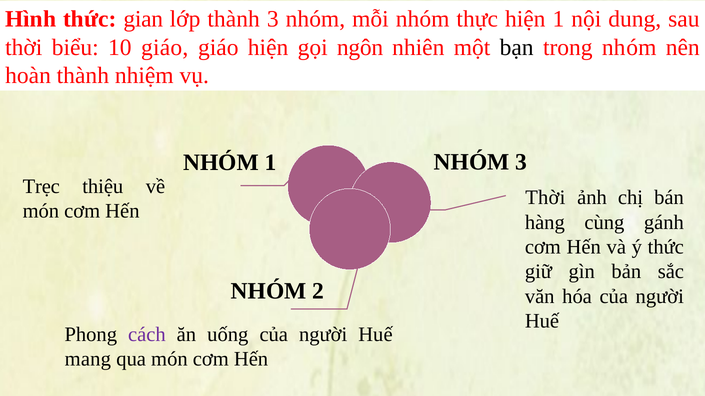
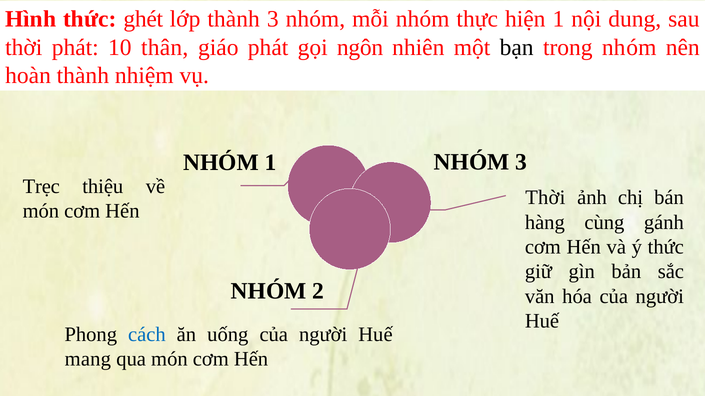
gian: gian -> ghét
thời biểu: biểu -> phát
10 giáo: giáo -> thân
giáo hiện: hiện -> phát
cách colour: purple -> blue
